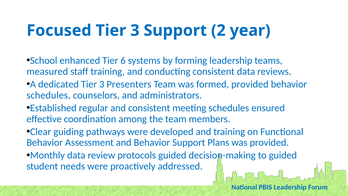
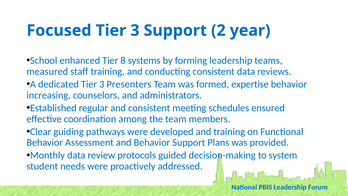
6: 6 -> 8
formed provided: provided -> expertise
schedules at (49, 95): schedules -> increasing
to guided: guided -> system
